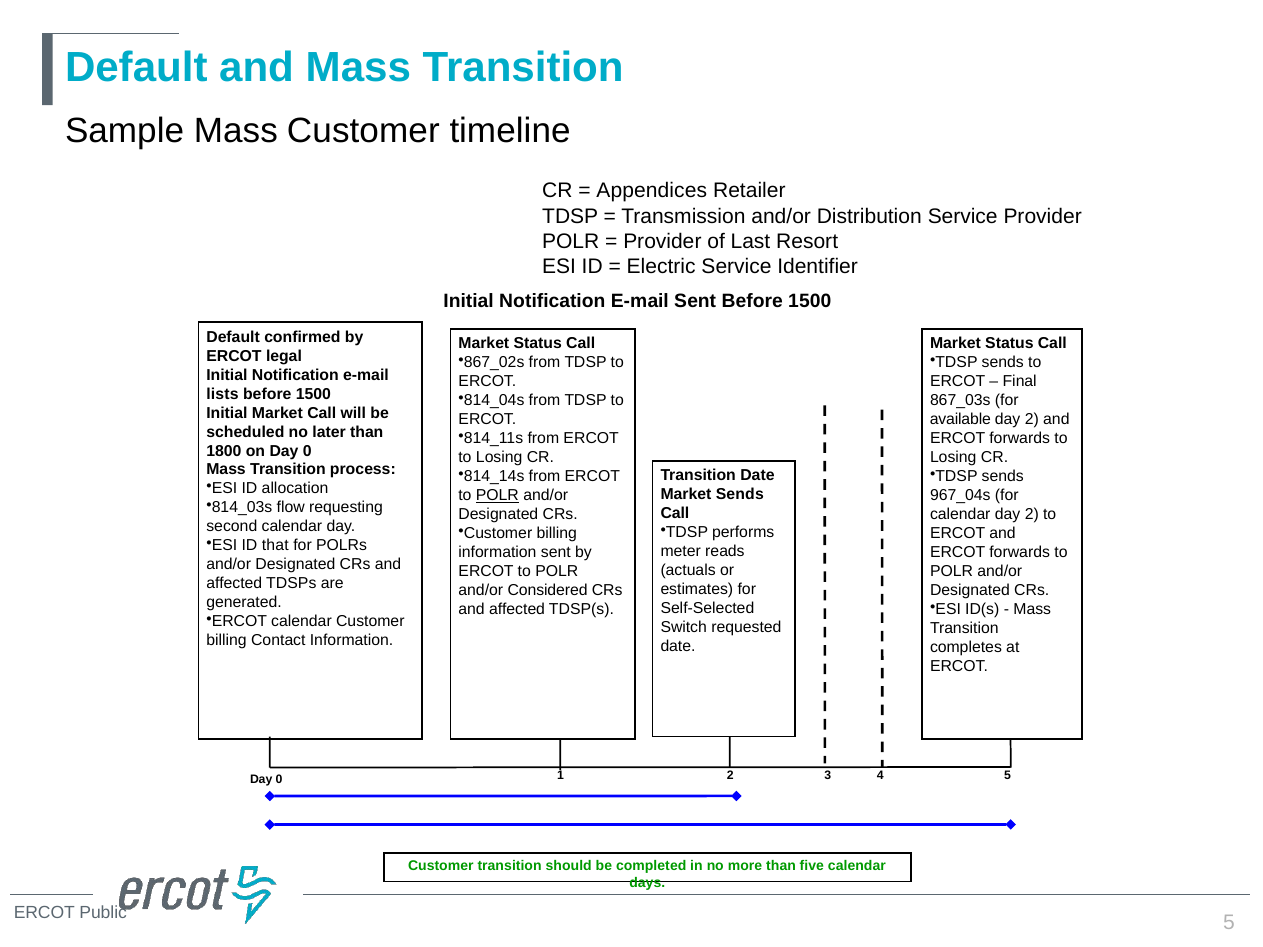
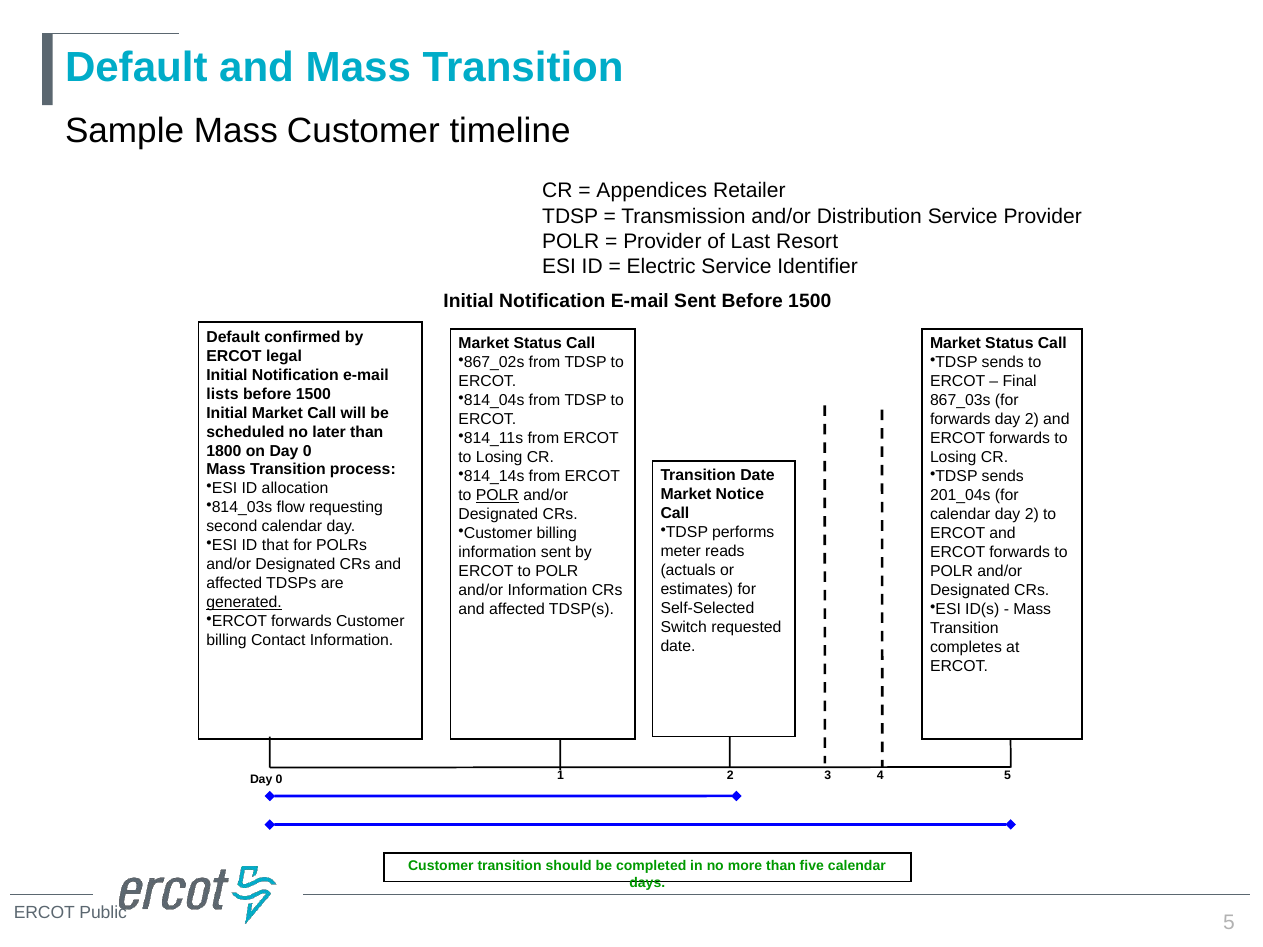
available at (960, 420): available -> forwards
Market Sends: Sends -> Notice
967_04s: 967_04s -> 201_04s
and/or Considered: Considered -> Information
generated underline: none -> present
calendar at (301, 622): calendar -> forwards
